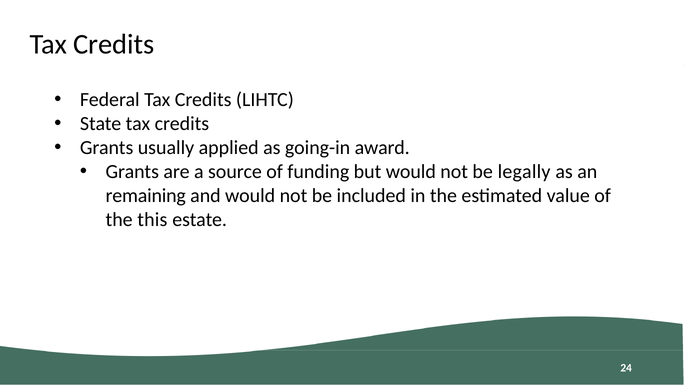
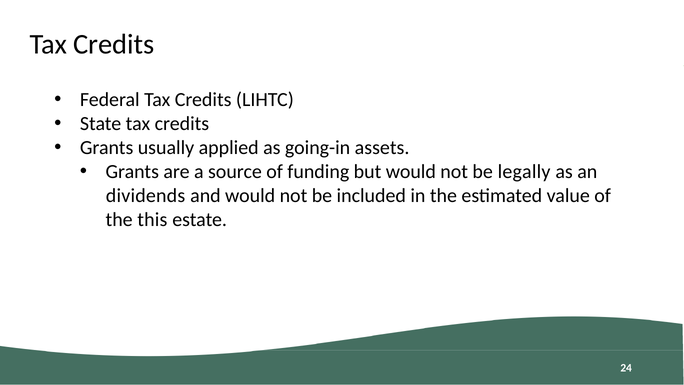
award: award -> assets
remaining: remaining -> dividends
